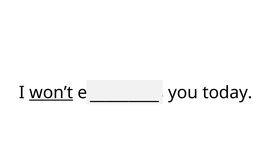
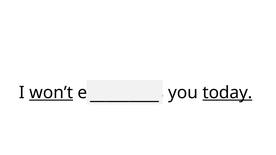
today underline: none -> present
